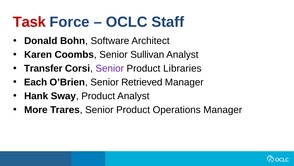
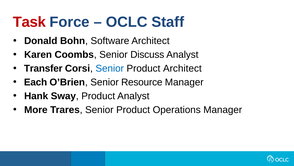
Sullivan: Sullivan -> Discuss
Senior at (110, 68) colour: purple -> blue
Product Libraries: Libraries -> Architect
Retrieved: Retrieved -> Resource
